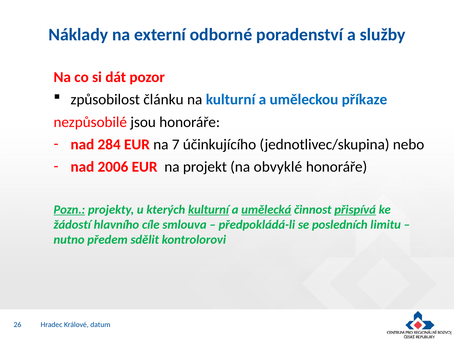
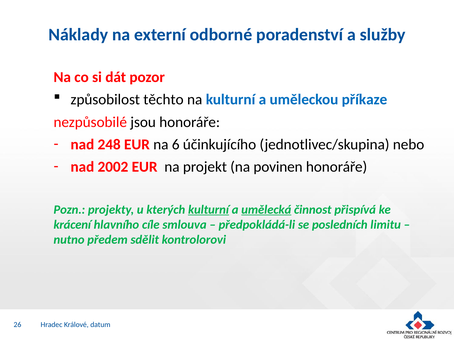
článku: článku -> těchto
284: 284 -> 248
7: 7 -> 6
2006: 2006 -> 2002
obvyklé: obvyklé -> povinen
Pozn underline: present -> none
přispívá underline: present -> none
žádostí: žádostí -> krácení
